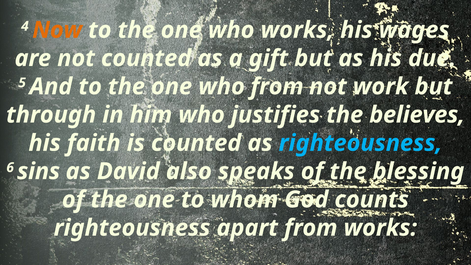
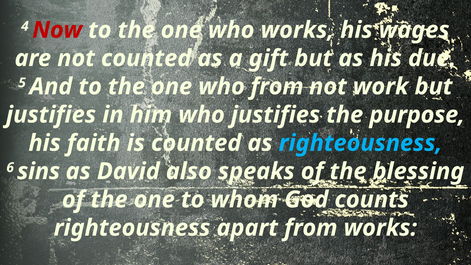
Now colour: orange -> red
through at (51, 115): through -> justifies
believes: believes -> purpose
